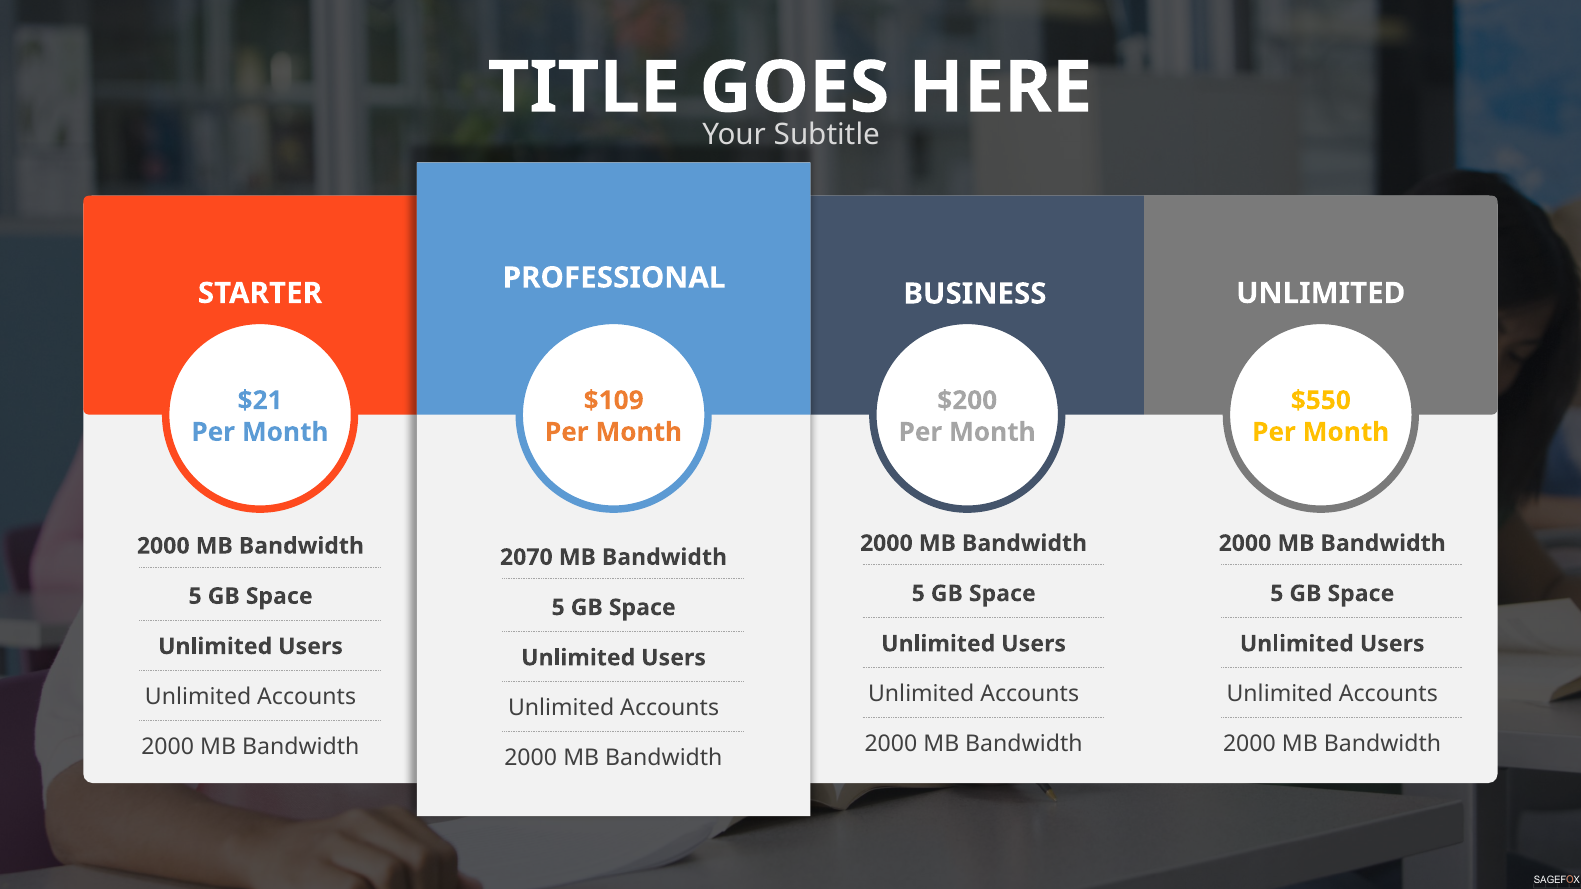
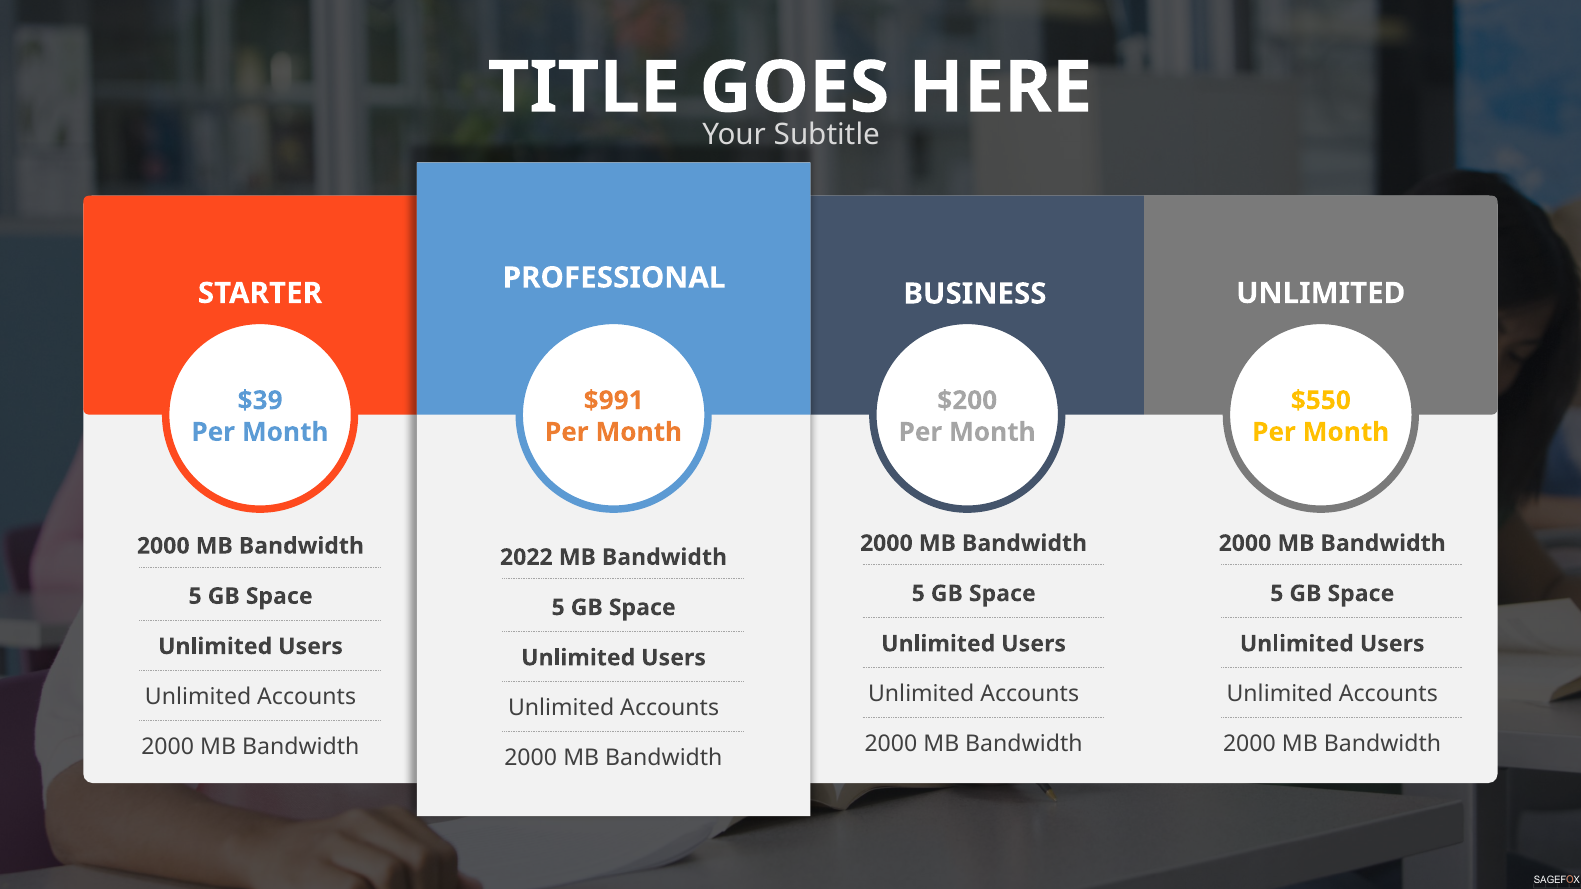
$21: $21 -> $39
$109: $109 -> $991
2070: 2070 -> 2022
